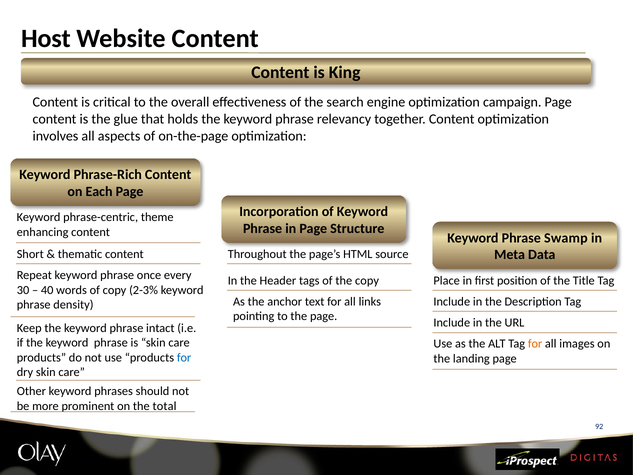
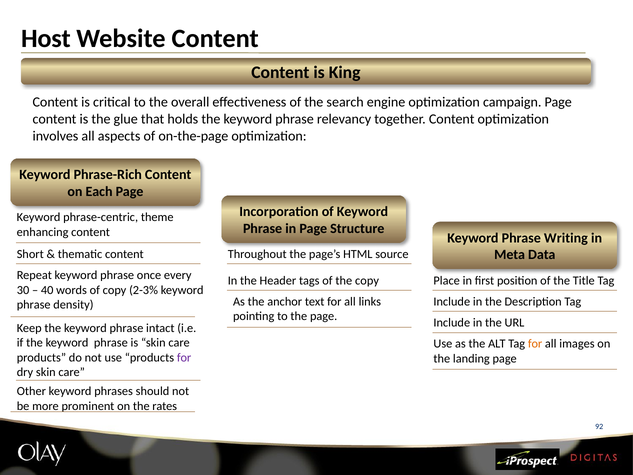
Swamp: Swamp -> Writing
for at (184, 357) colour: blue -> purple
total: total -> rates
